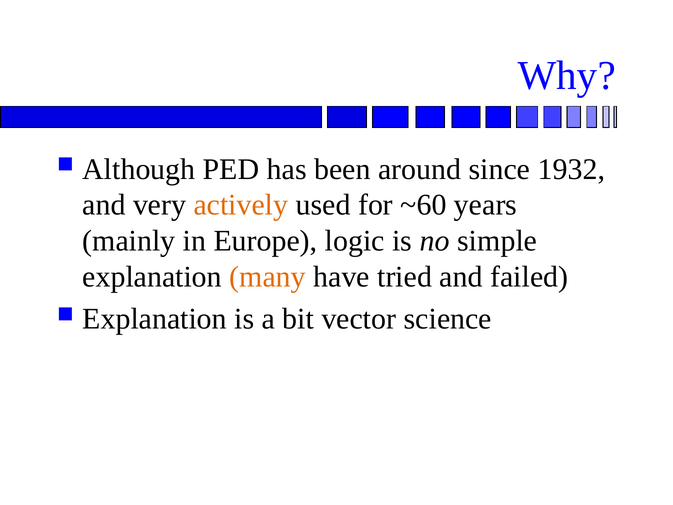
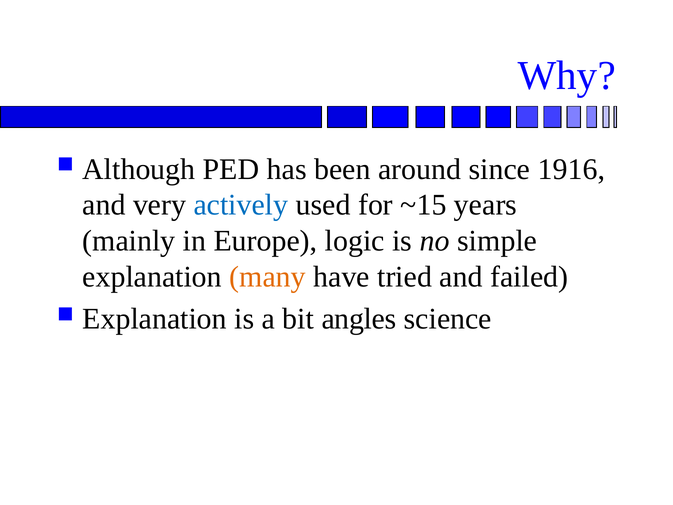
1932: 1932 -> 1916
actively colour: orange -> blue
~60: ~60 -> ~15
vector: vector -> angles
